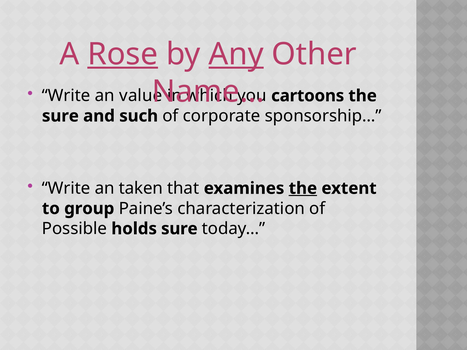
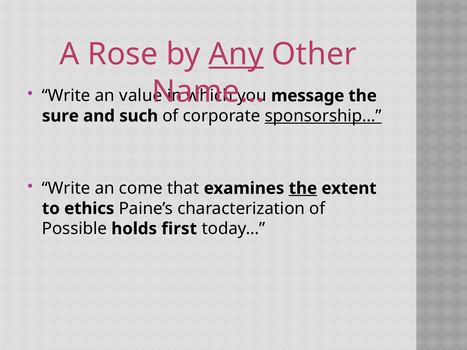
Rose underline: present -> none
cartoons: cartoons -> message
sponsorship… underline: none -> present
taken: taken -> come
group: group -> ethics
holds sure: sure -> first
